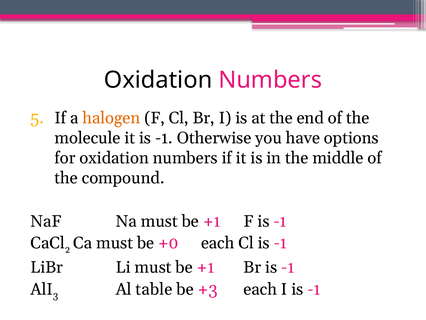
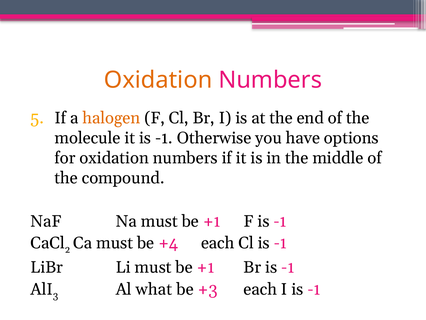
Oxidation at (158, 80) colour: black -> orange
+0: +0 -> +4
table: table -> what
